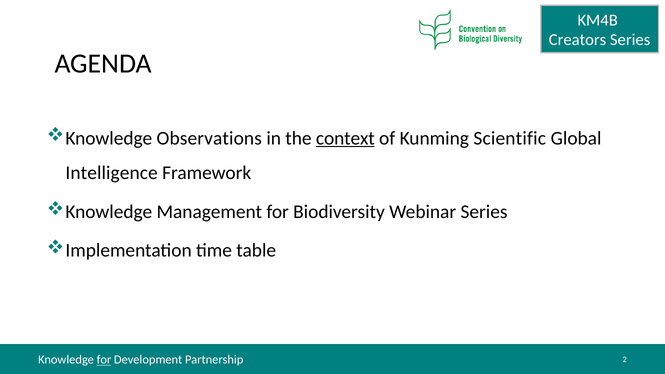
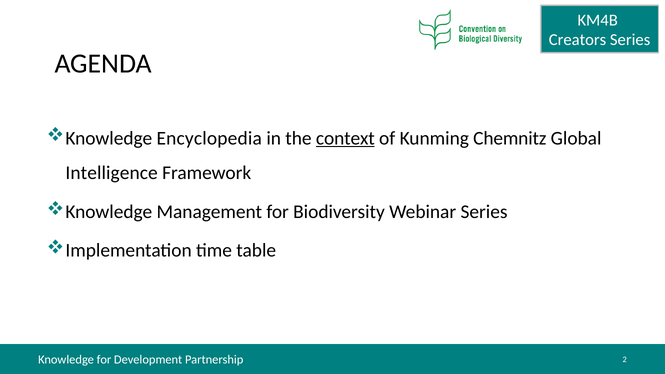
Observations: Observations -> Encyclopedia
Scientific: Scientific -> Chemnitz
for at (104, 360) underline: present -> none
